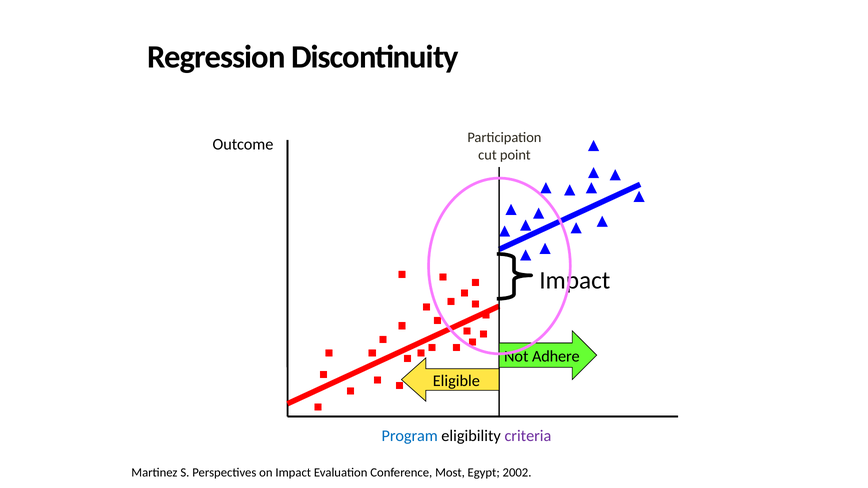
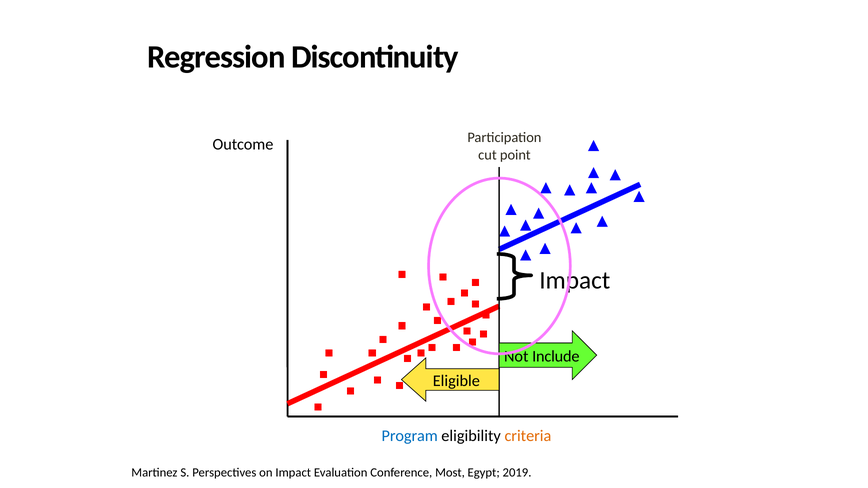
Adhere: Adhere -> Include
criteria colour: purple -> orange
2002: 2002 -> 2019
